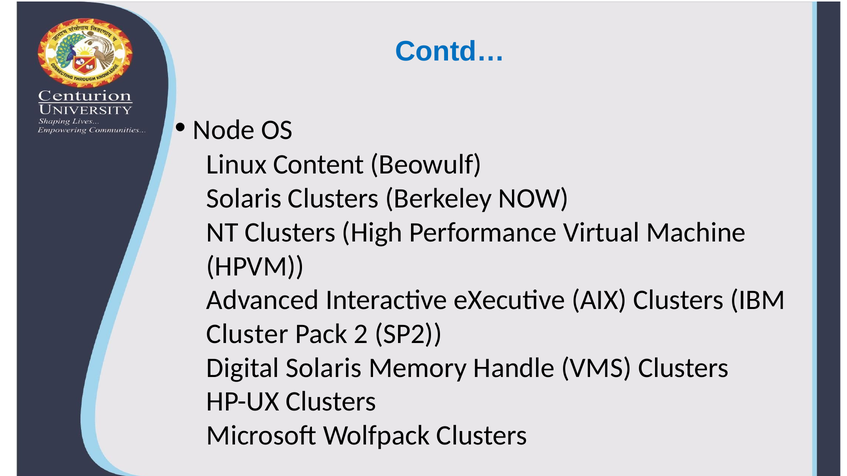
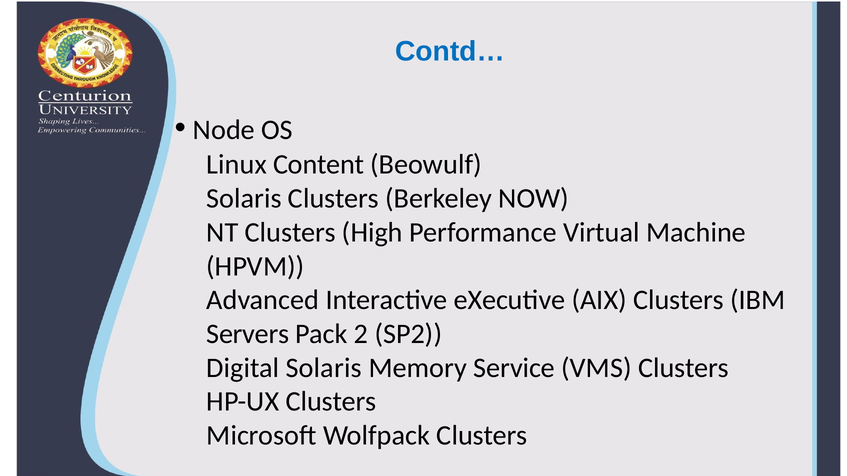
Cluster: Cluster -> Servers
Handle: Handle -> Service
